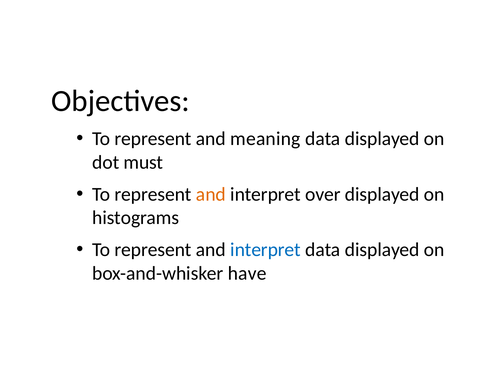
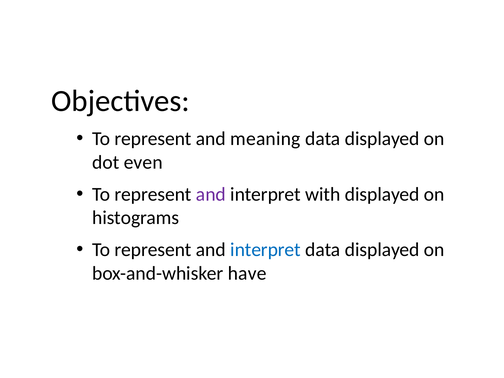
must: must -> even
and at (211, 194) colour: orange -> purple
over: over -> with
